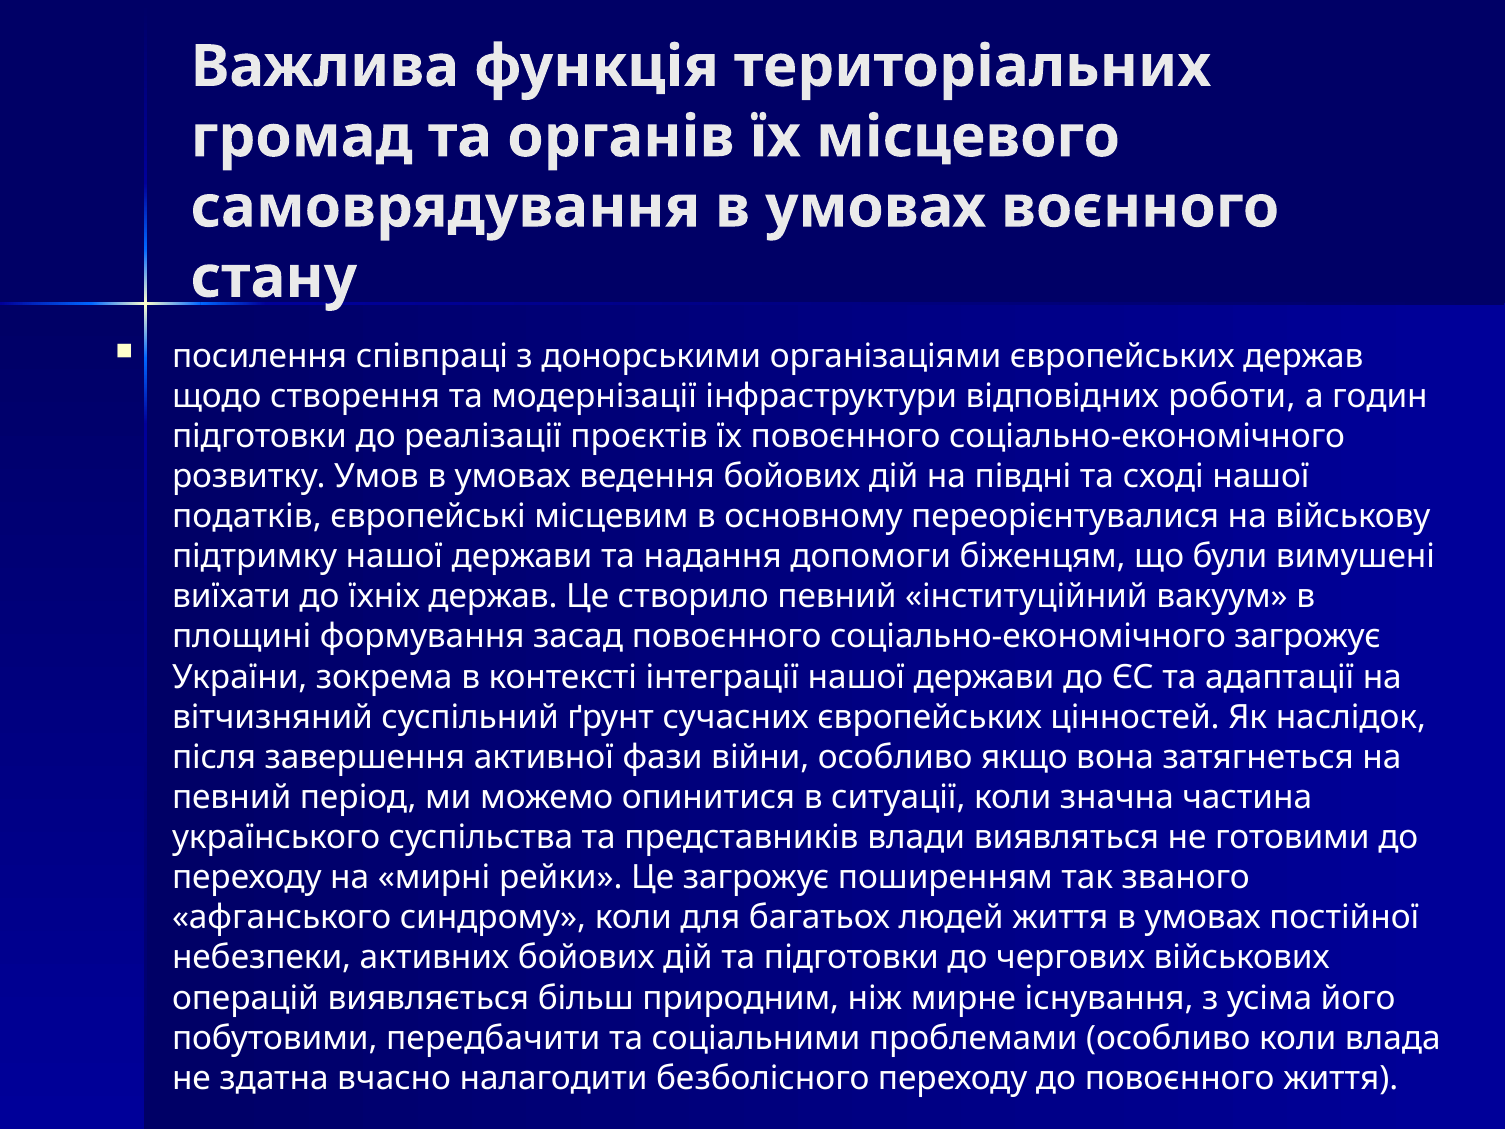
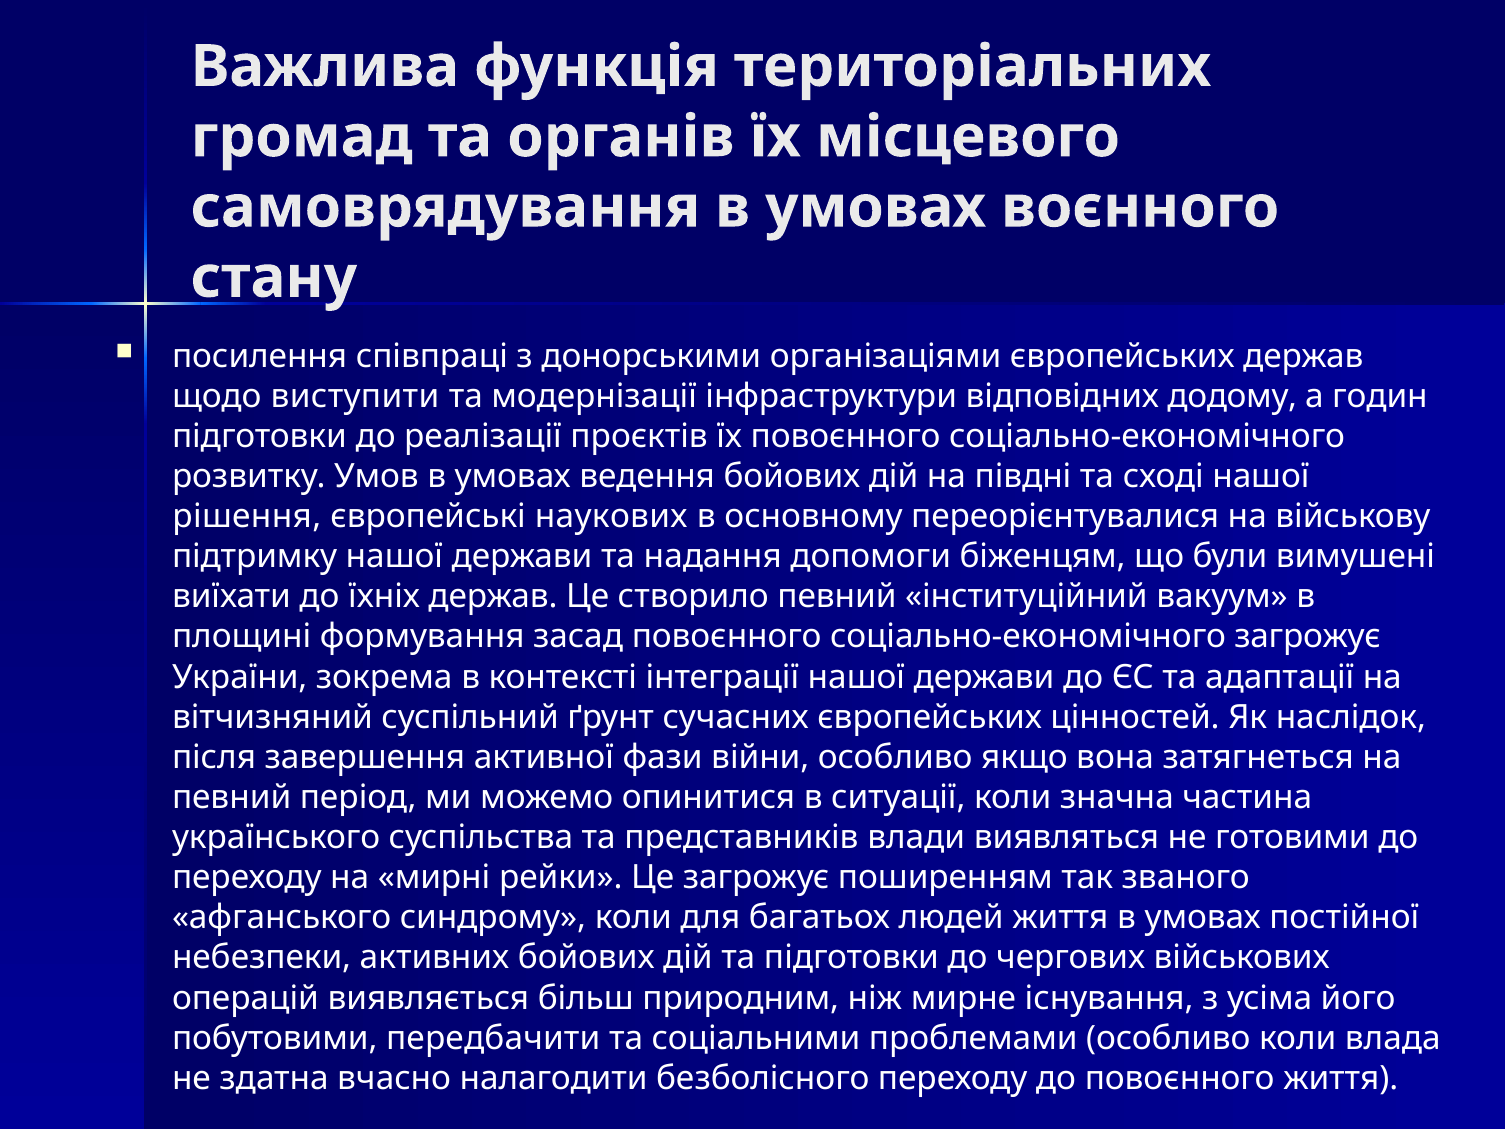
створення: створення -> виступити
роботи: роботи -> додому
податків: податків -> рішення
місцевим: місцевим -> наукових
